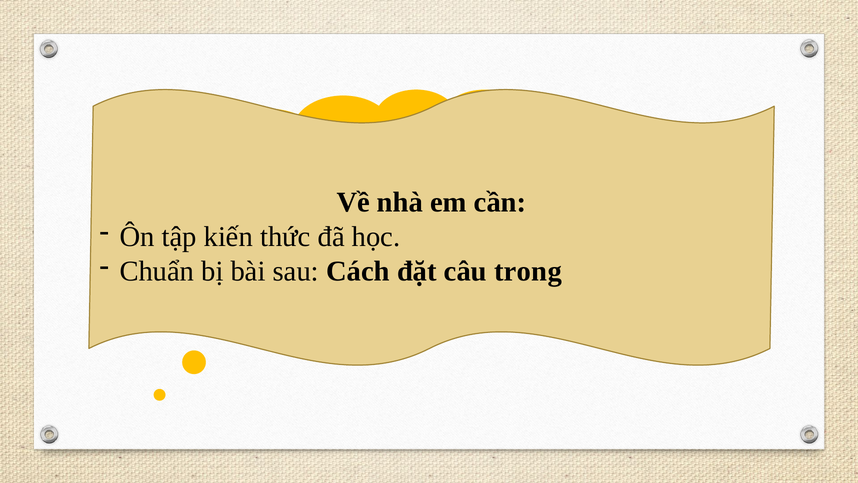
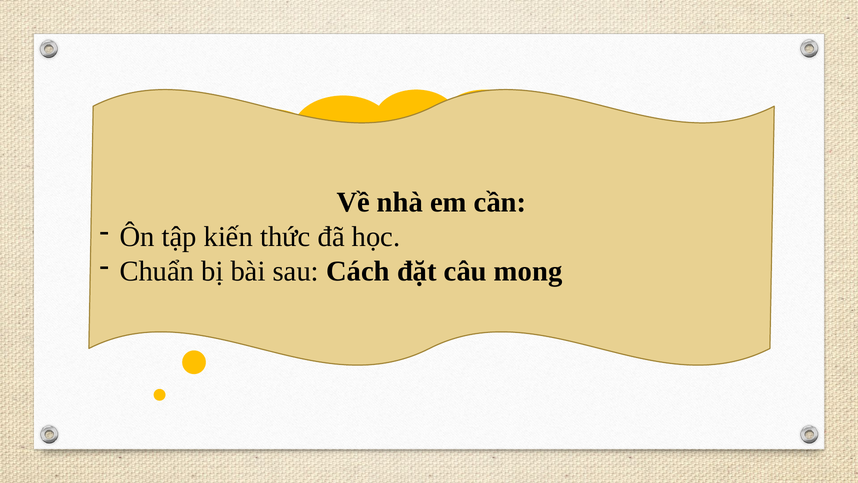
trong: trong -> mong
